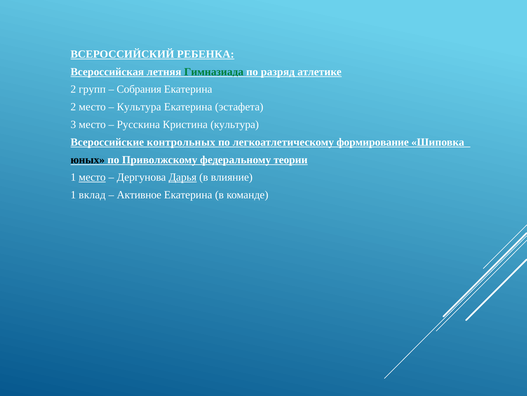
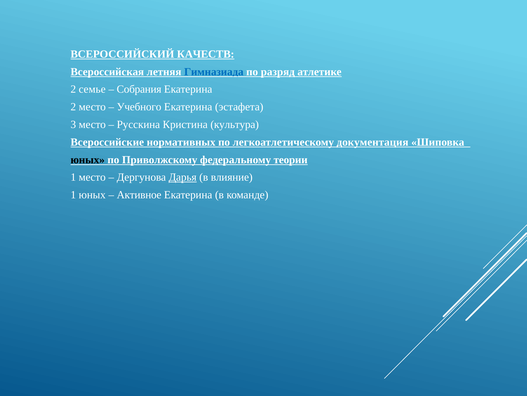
РЕБЕНКА: РЕБЕНКА -> КАЧЕСТВ
Гимназиада colour: green -> blue
групп: групп -> семье
Культура at (139, 107): Культура -> Учебного
контрольных: контрольных -> нормативных
формирование: формирование -> документация
место at (92, 177) underline: present -> none
1 вклад: вклад -> юных
